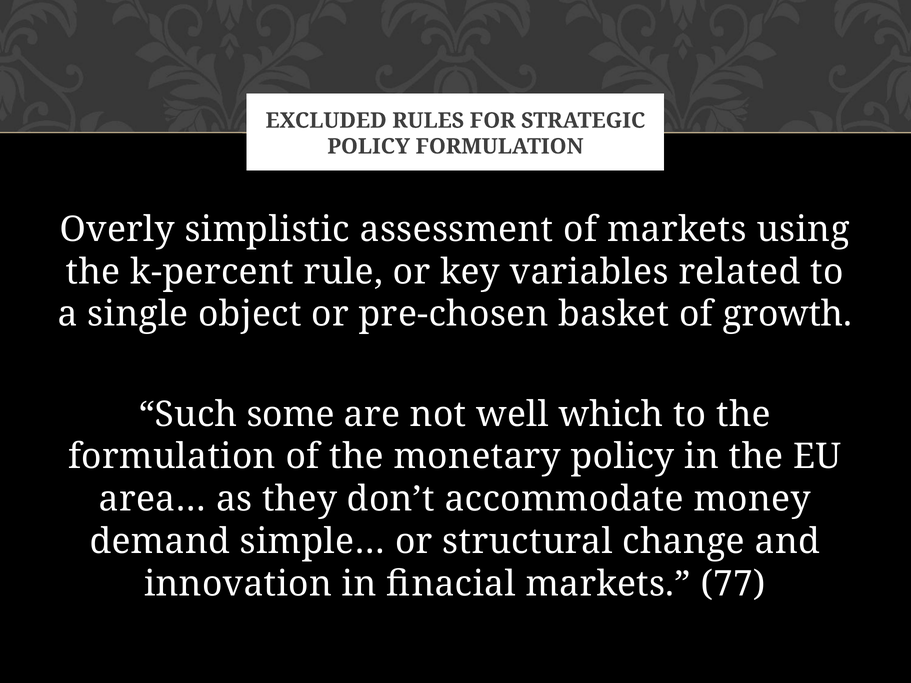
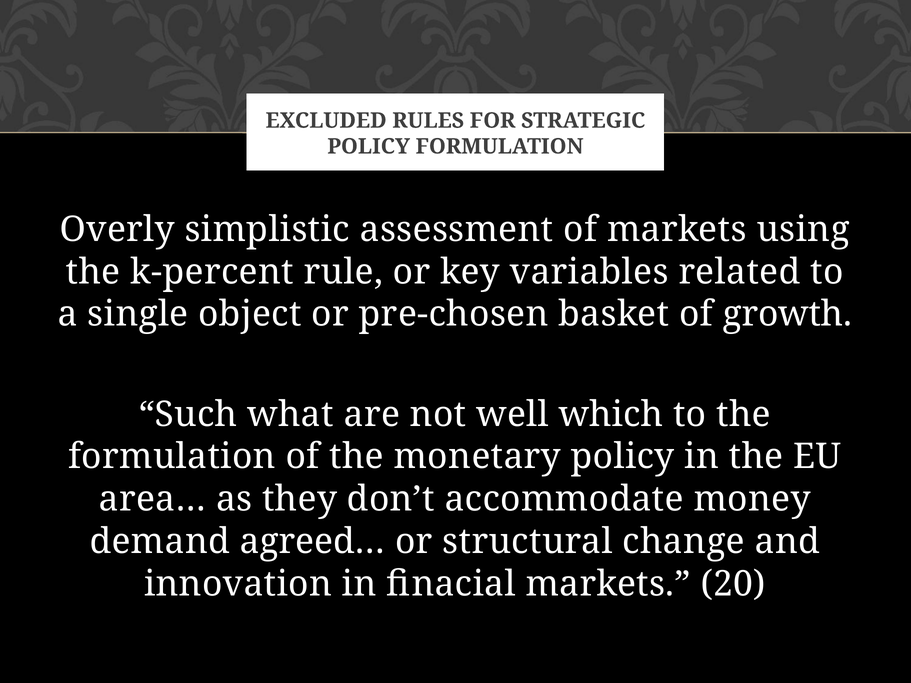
some: some -> what
simple…: simple… -> agreed…
77: 77 -> 20
